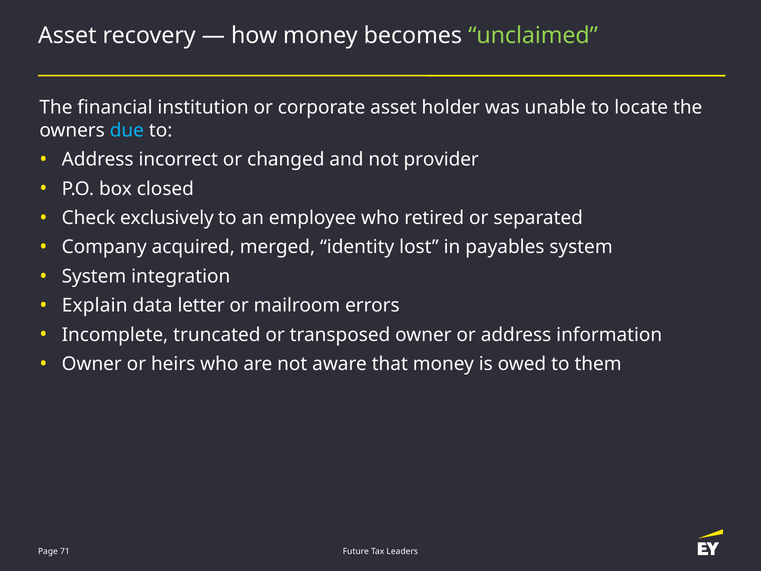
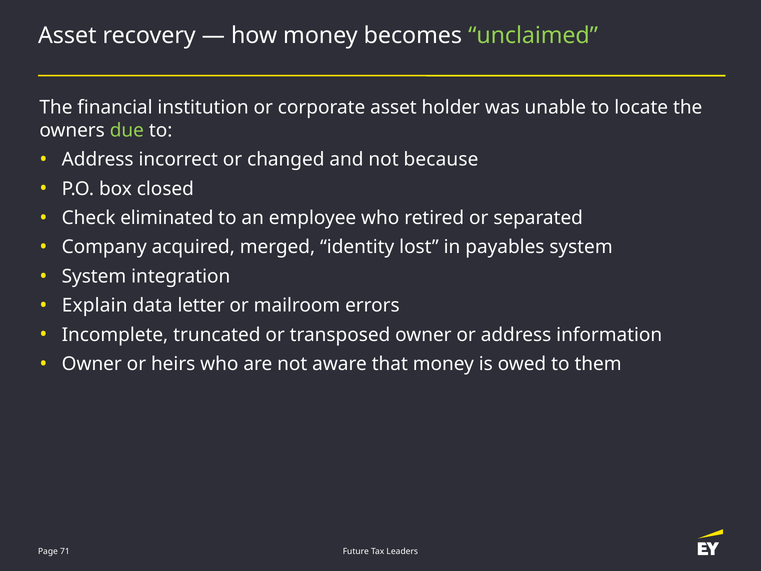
due colour: light blue -> light green
provider: provider -> because
exclusively: exclusively -> eliminated
